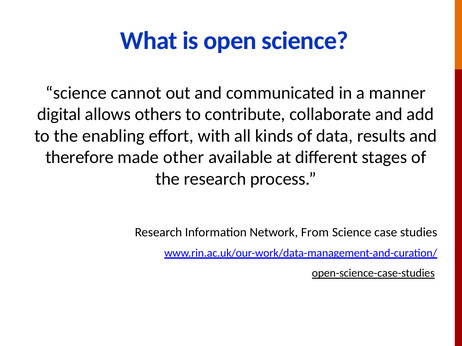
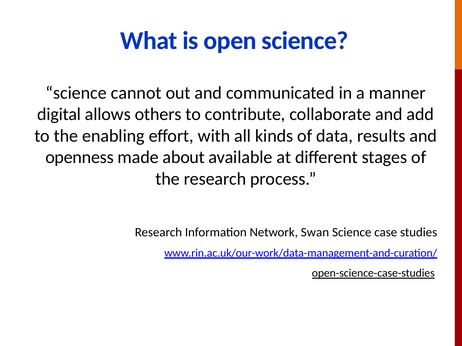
therefore: therefore -> openness
other: other -> about
From: From -> Swan
